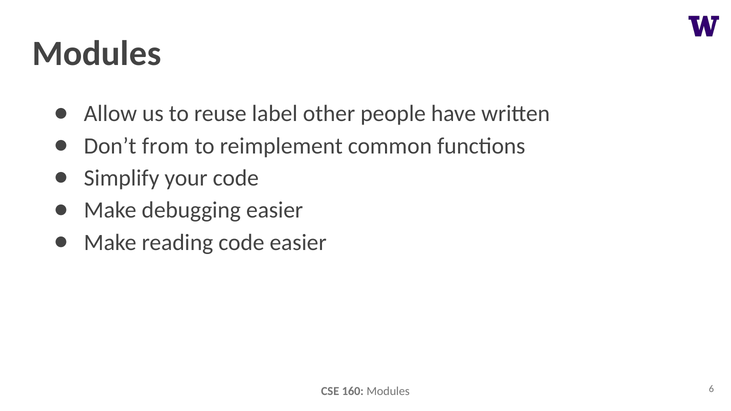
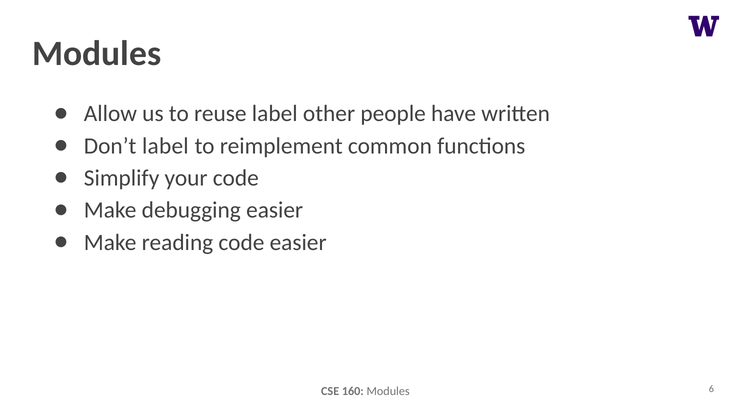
Don’t from: from -> label
